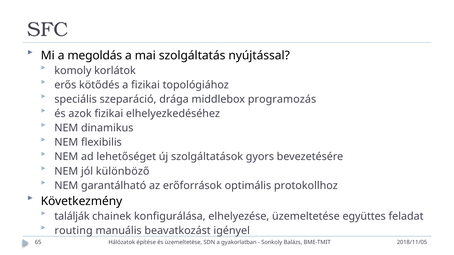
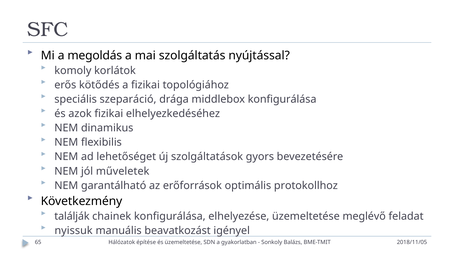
middlebox programozás: programozás -> konfigurálása
különböző: különböző -> műveletek
együttes: együttes -> meglévő
routing: routing -> nyissuk
